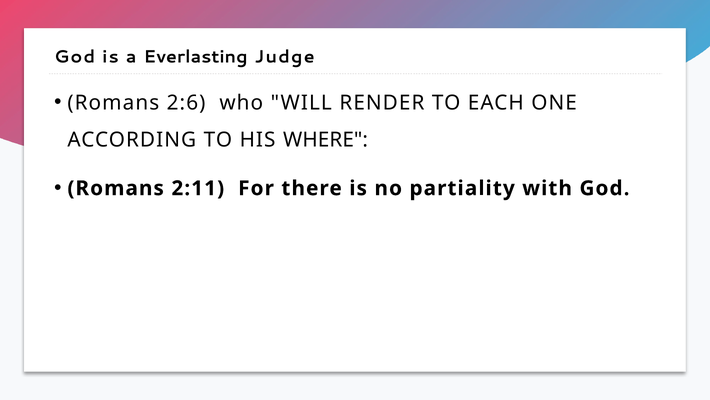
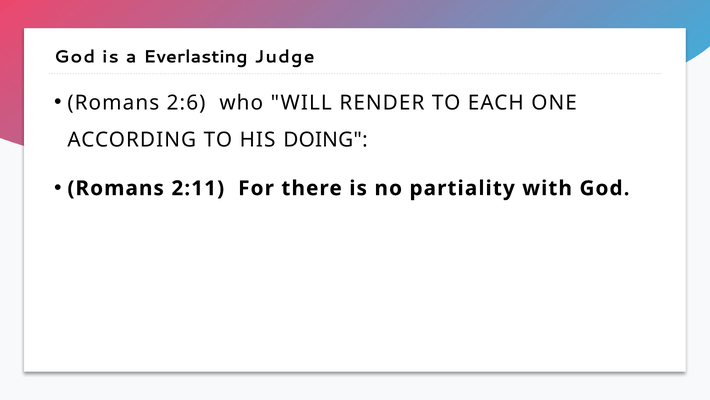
WHERE: WHERE -> DOING
